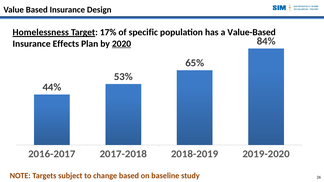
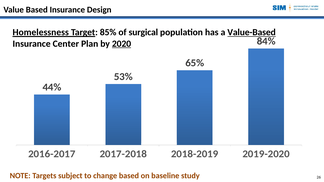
17%: 17% -> 85%
specific: specific -> surgical
Value-Based underline: none -> present
Effects: Effects -> Center
